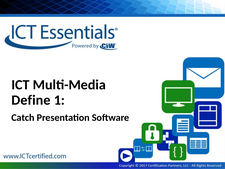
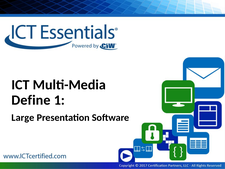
Catch: Catch -> Large
